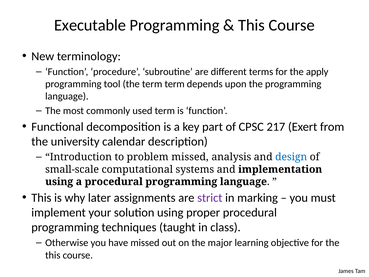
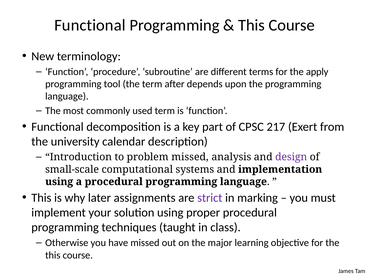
Executable at (90, 25): Executable -> Functional
term term: term -> after
design colour: blue -> purple
